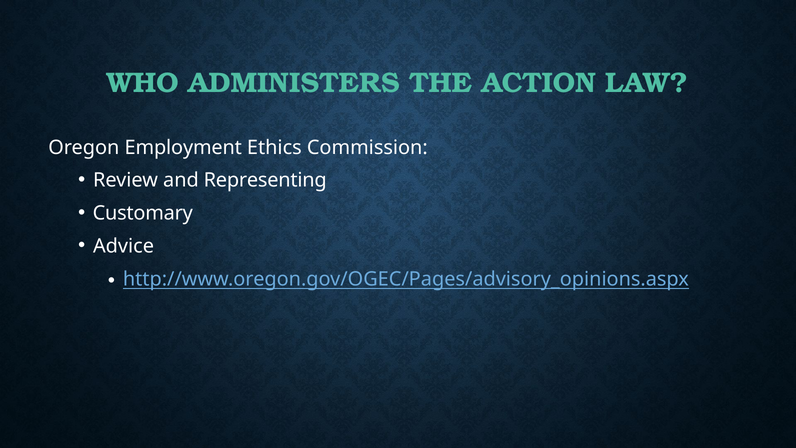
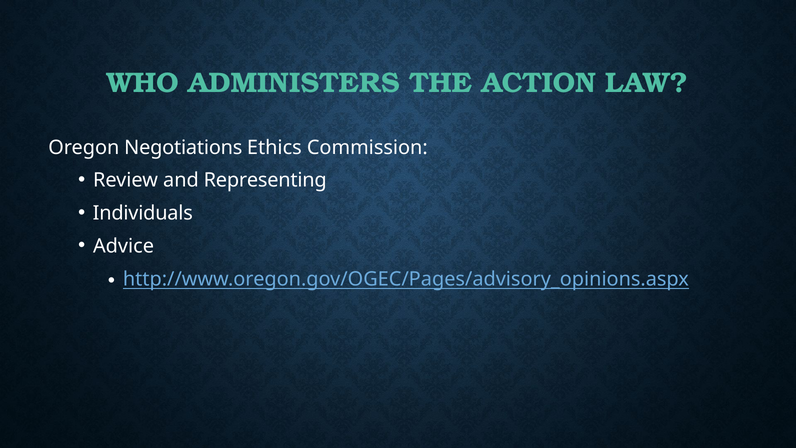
Employment: Employment -> Negotiations
Customary: Customary -> Individuals
